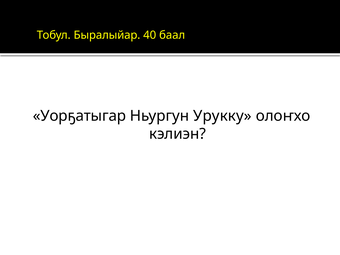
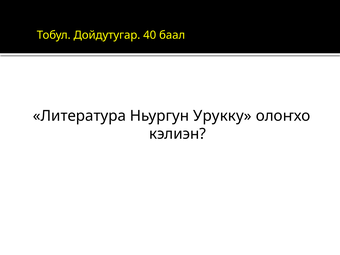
Быралыйар: Быралыйар -> Дойдутугар
Уорҕатыгар: Уорҕатыгар -> Литература
